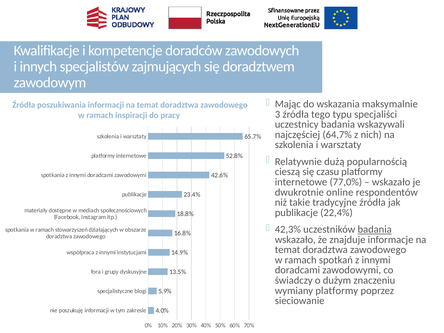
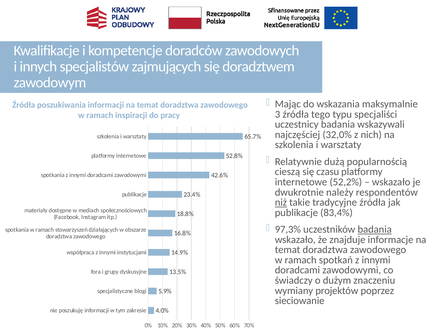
64,7%: 64,7% -> 32,0%
77,0%: 77,0% -> 52,2%
online: online -> należy
niż underline: none -> present
22,4%: 22,4% -> 83,4%
42,3%: 42,3% -> 97,3%
wymiany platformy: platformy -> projektów
